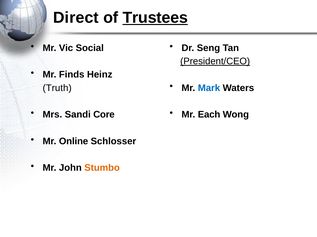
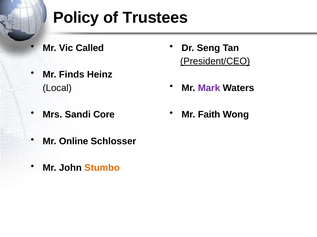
Direct: Direct -> Policy
Trustees underline: present -> none
Social: Social -> Called
Mark colour: blue -> purple
Truth: Truth -> Local
Each: Each -> Faith
